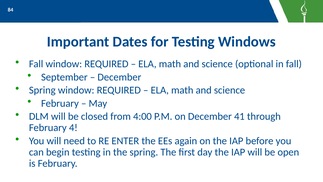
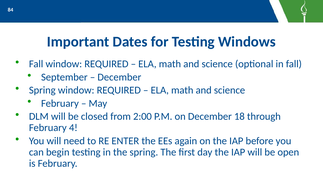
4:00: 4:00 -> 2:00
41: 41 -> 18
